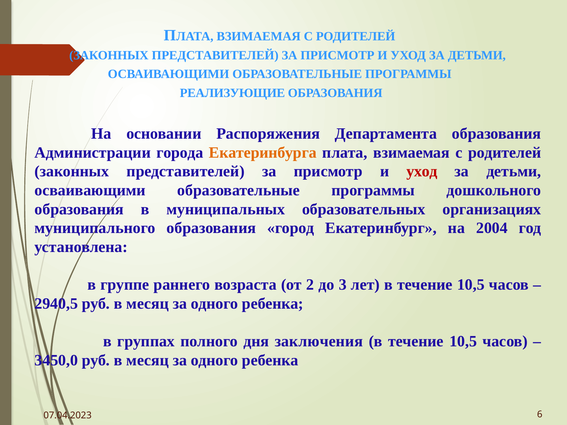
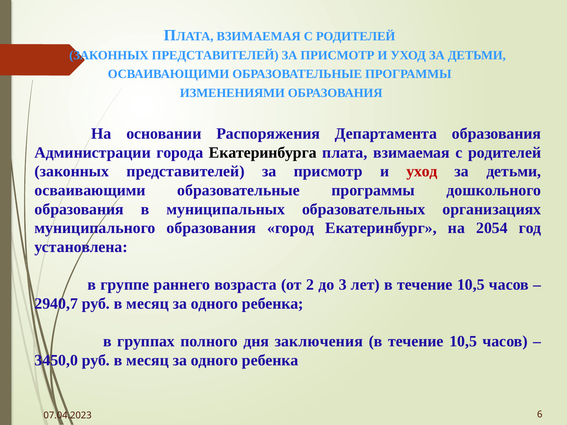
РЕАЛИЗУЮЩИЕ: РЕАЛИЗУЮЩИЕ -> ИЗМЕНЕНИЯМИ
Екатеринбурга colour: orange -> black
2004: 2004 -> 2054
2940,5: 2940,5 -> 2940,7
